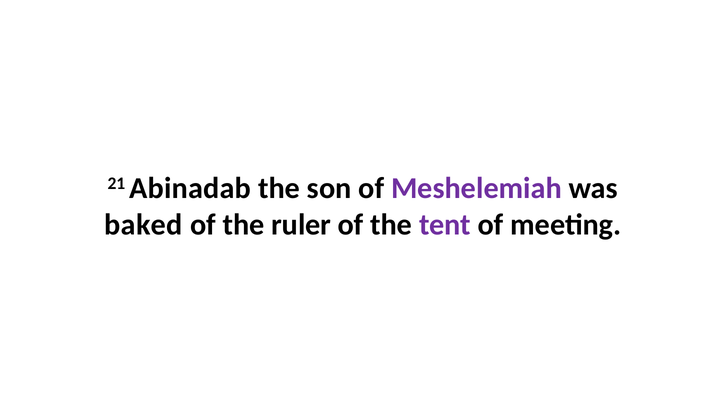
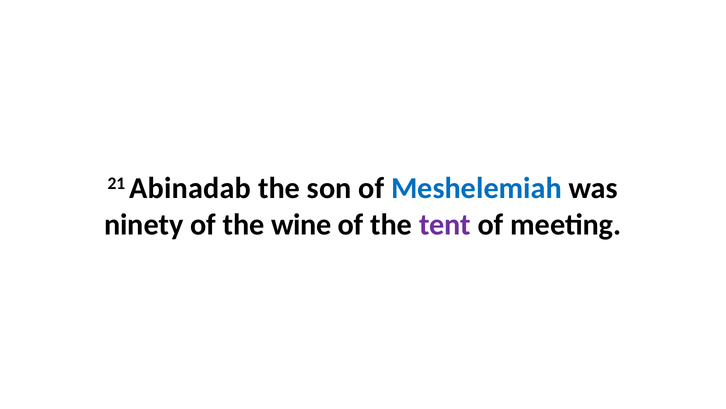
Meshelemiah colour: purple -> blue
baked: baked -> ninety
ruler: ruler -> wine
